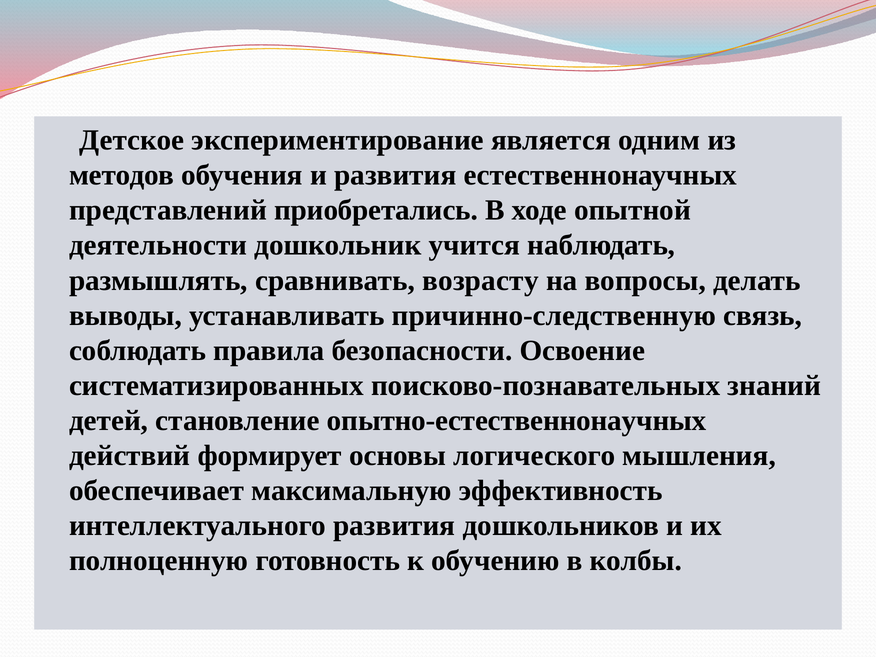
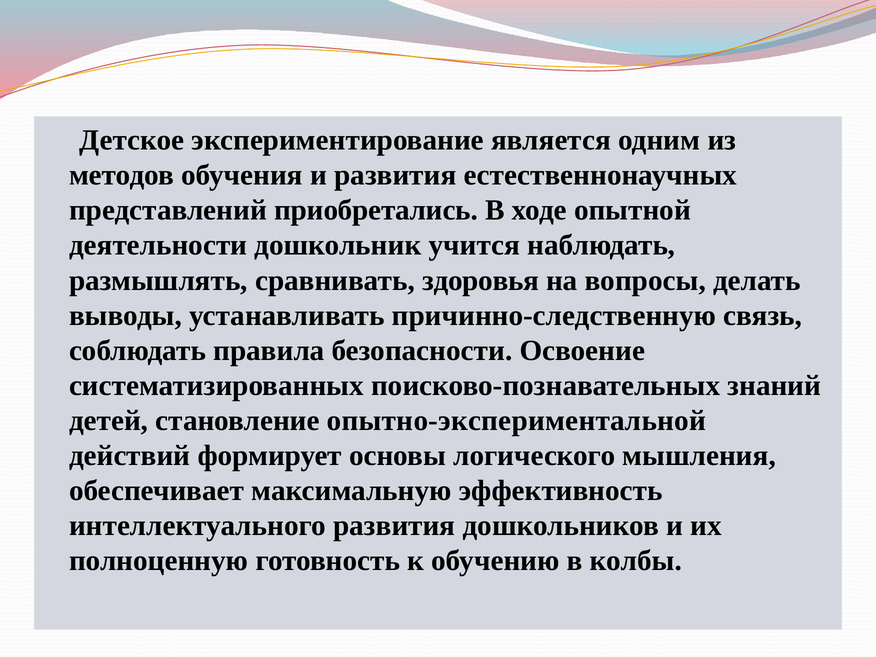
возрасту: возрасту -> здоровья
опытно-естественнонаучных: опытно-естественнонаучных -> опытно-экспериментальной
